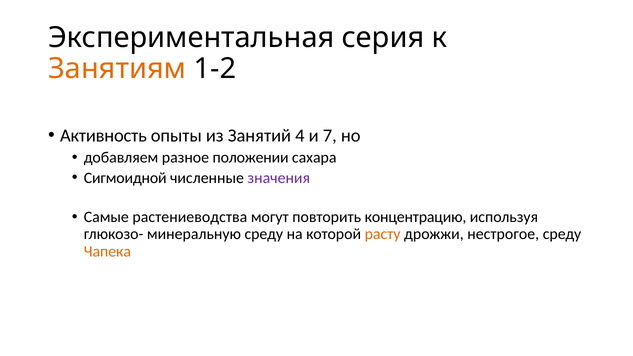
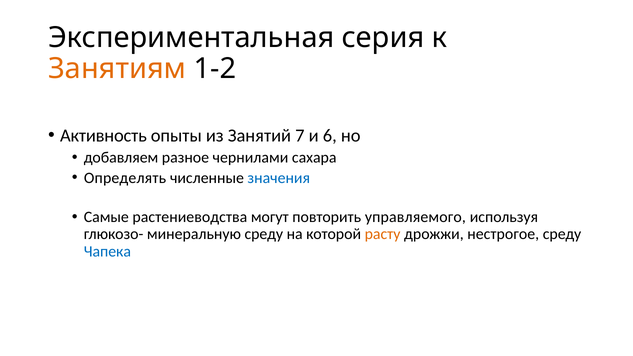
4: 4 -> 7
7: 7 -> 6
положении: положении -> чернилами
Сигмоидной: Сигмоидной -> Определять
значения colour: purple -> blue
концентрацию: концентрацию -> управляемого
Чапека colour: orange -> blue
